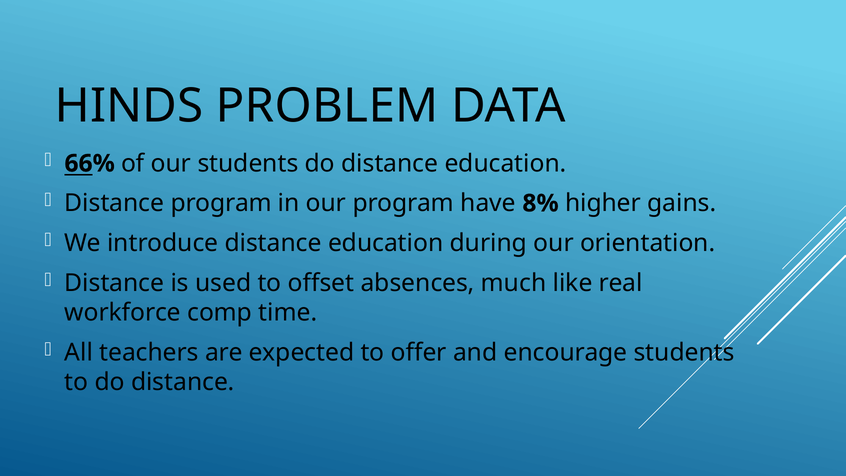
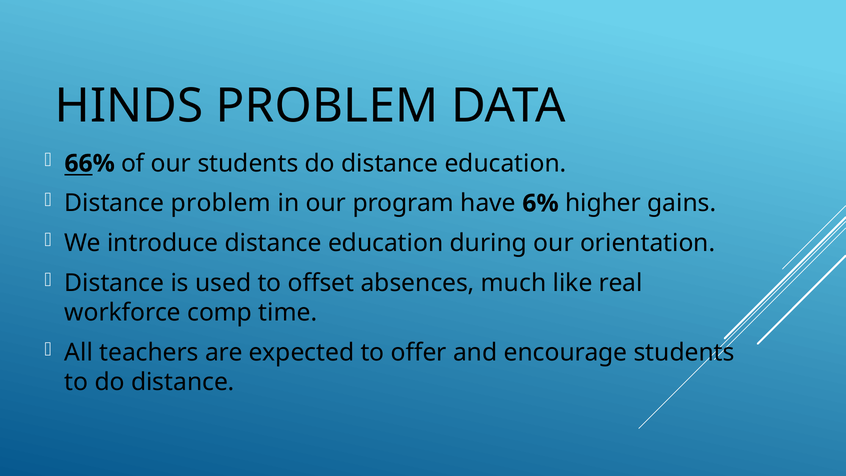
Distance program: program -> problem
8%: 8% -> 6%
